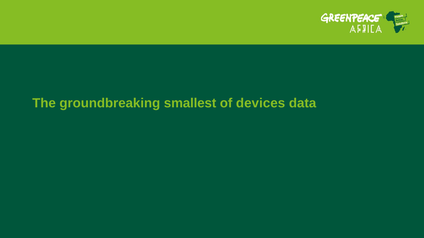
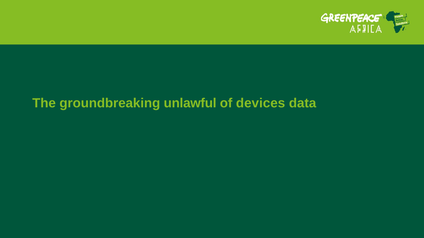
smallest: smallest -> unlawful
